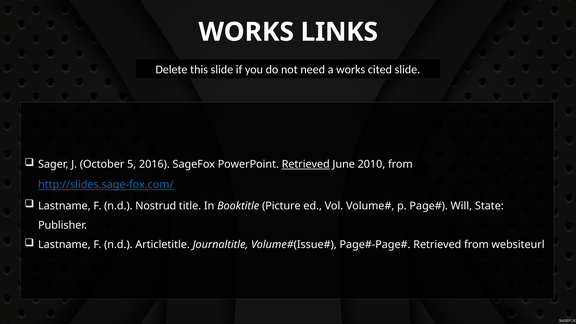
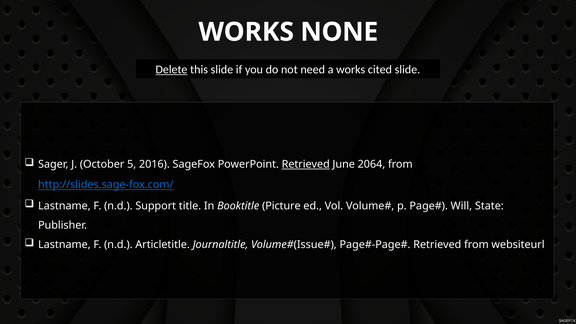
LINKS: LINKS -> NONE
Delete underline: none -> present
2010: 2010 -> 2064
Nostrud: Nostrud -> Support
